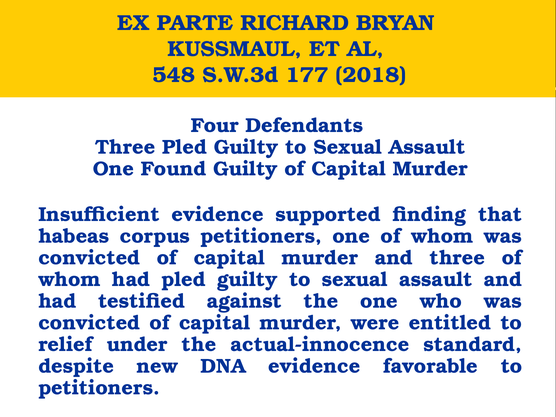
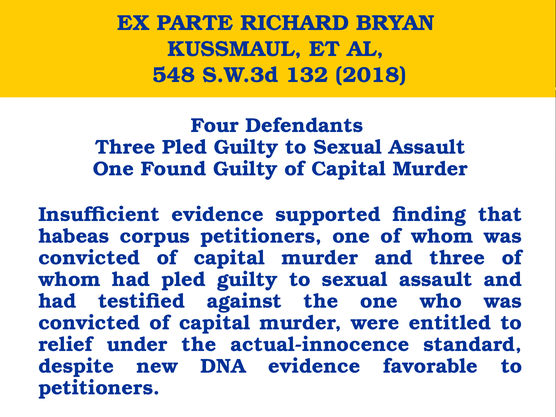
177: 177 -> 132
